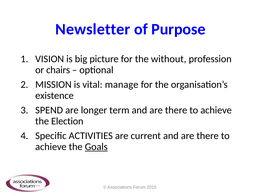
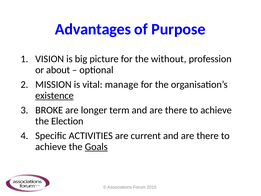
Newsletter: Newsletter -> Advantages
chairs: chairs -> about
existence underline: none -> present
SPEND: SPEND -> BROKE
